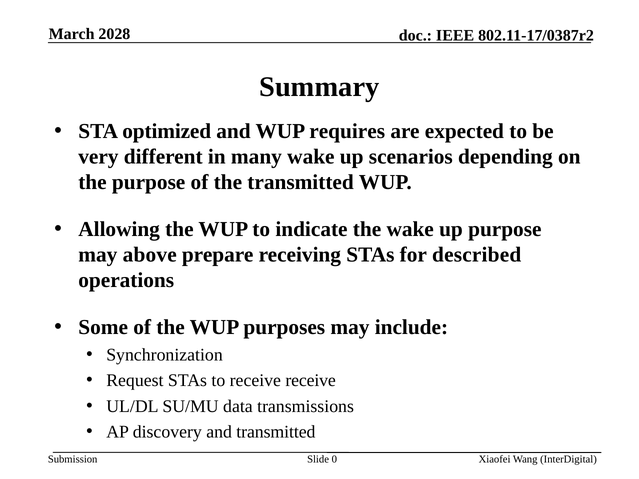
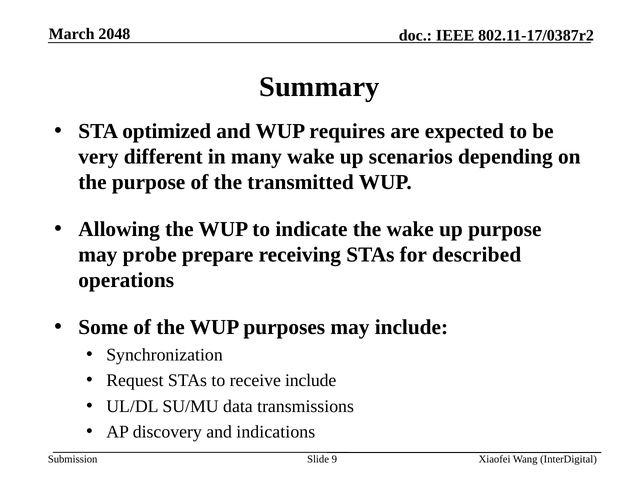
2028: 2028 -> 2048
above: above -> probe
receive receive: receive -> include
and transmitted: transmitted -> indications
0: 0 -> 9
